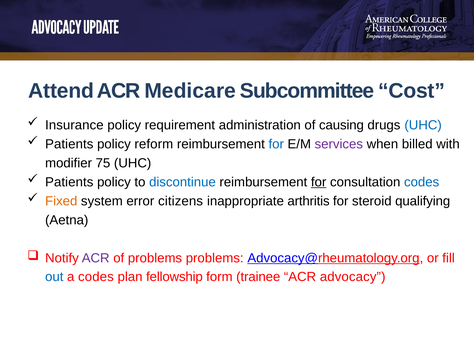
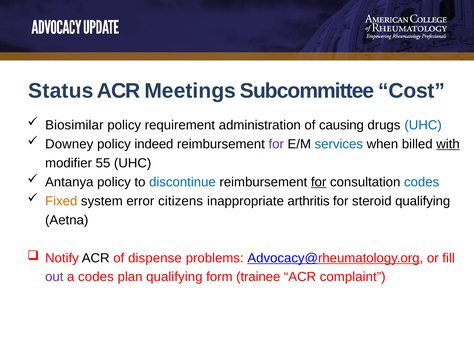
Attend: Attend -> Status
Medicare: Medicare -> Meetings
Insurance: Insurance -> Biosimilar
Patients at (69, 144): Patients -> Downey
reform: reform -> indeed
for at (276, 144) colour: blue -> purple
services colour: purple -> blue
with underline: none -> present
75: 75 -> 55
Patients at (69, 182): Patients -> Antanya
ACR at (96, 258) colour: purple -> black
of problems: problems -> dispense
out colour: blue -> purple
plan fellowship: fellowship -> qualifying
advocacy: advocacy -> complaint
